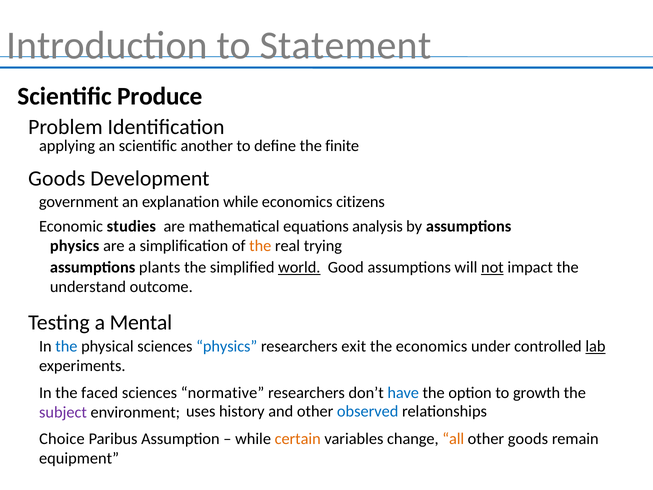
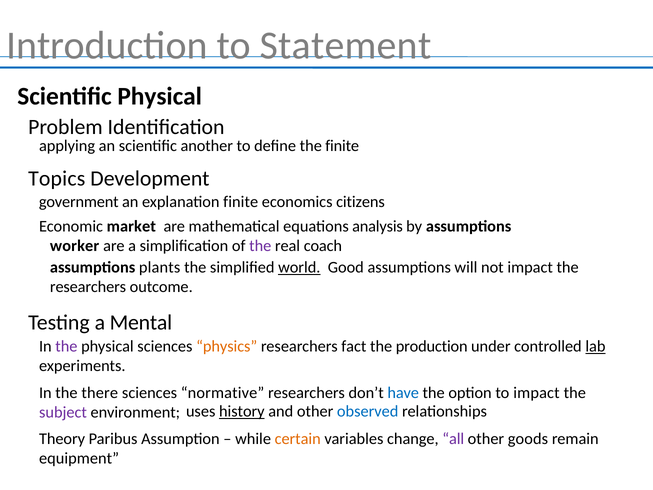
Scientific Produce: Produce -> Physical
Goods at (57, 178): Goods -> Topics
explanation while: while -> finite
studies: studies -> market
physics at (75, 246): physics -> worker
the at (260, 246) colour: orange -> purple
trying: trying -> coach
not underline: present -> none
understand at (88, 287): understand -> researchers
the at (66, 346) colour: blue -> purple
physics at (227, 346) colour: blue -> orange
exit: exit -> fact
the economics: economics -> production
faced: faced -> there
to growth: growth -> impact
history underline: none -> present
Choice: Choice -> Theory
all colour: orange -> purple
